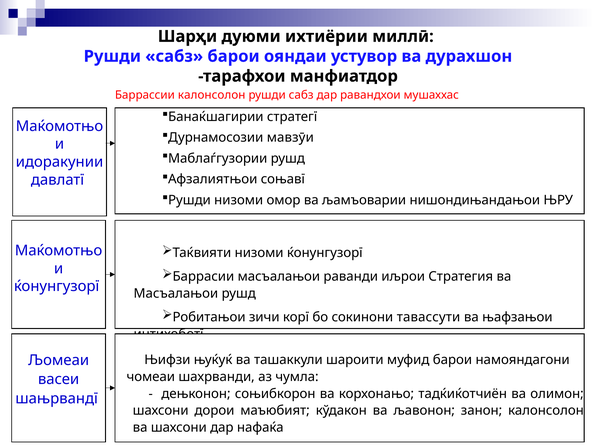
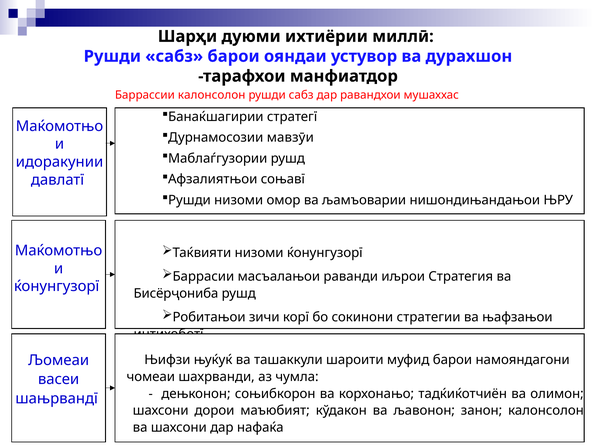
Масъалањои at (176, 293): Масъалањои -> Бисёрҷониба
тавассути: тавассути -> стратегии
